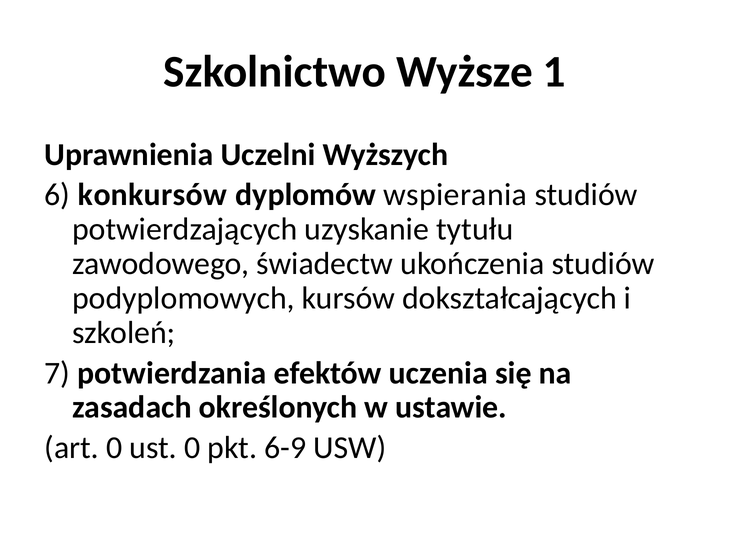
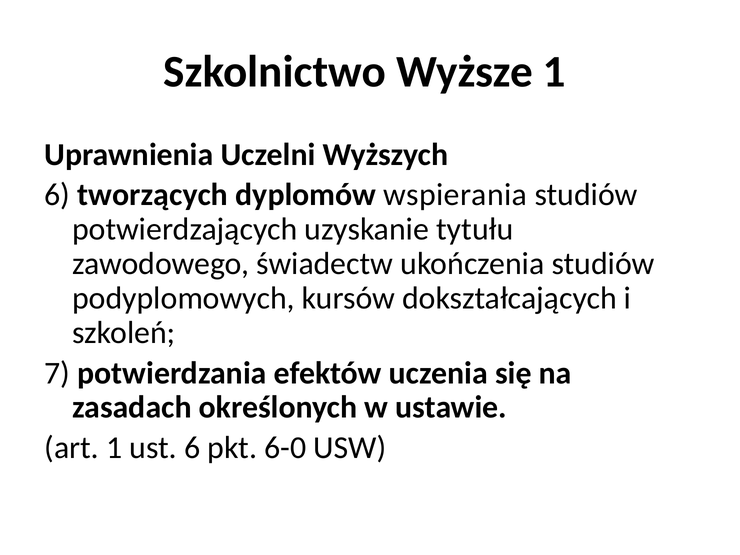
konkursów: konkursów -> tworzących
art 0: 0 -> 1
ust 0: 0 -> 6
6-9: 6-9 -> 6-0
